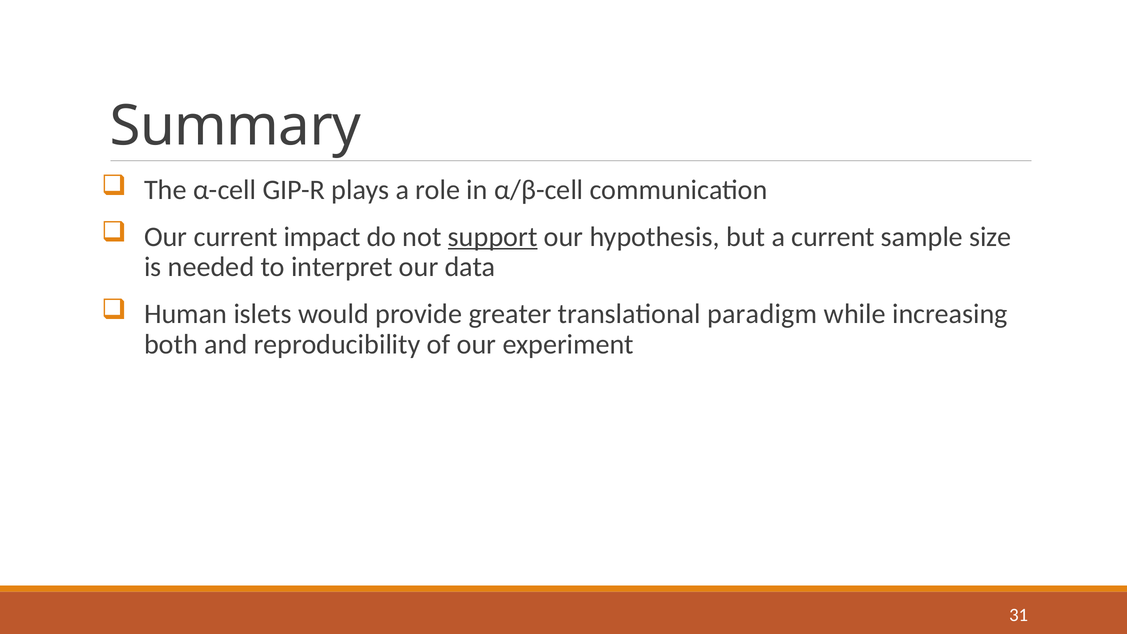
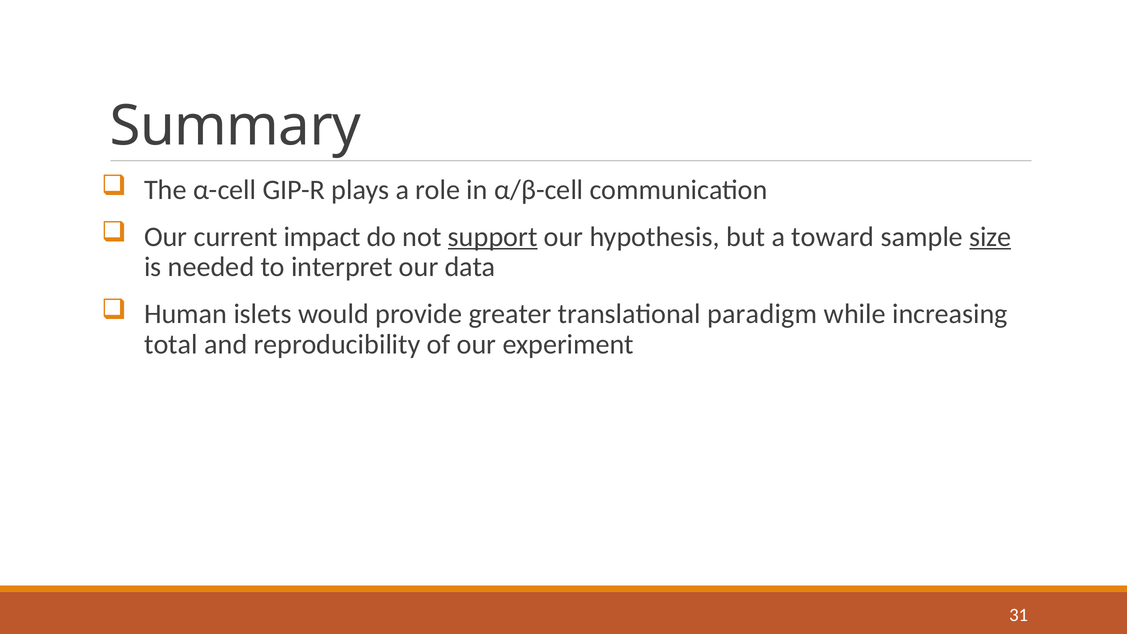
a current: current -> toward
size underline: none -> present
both: both -> total
